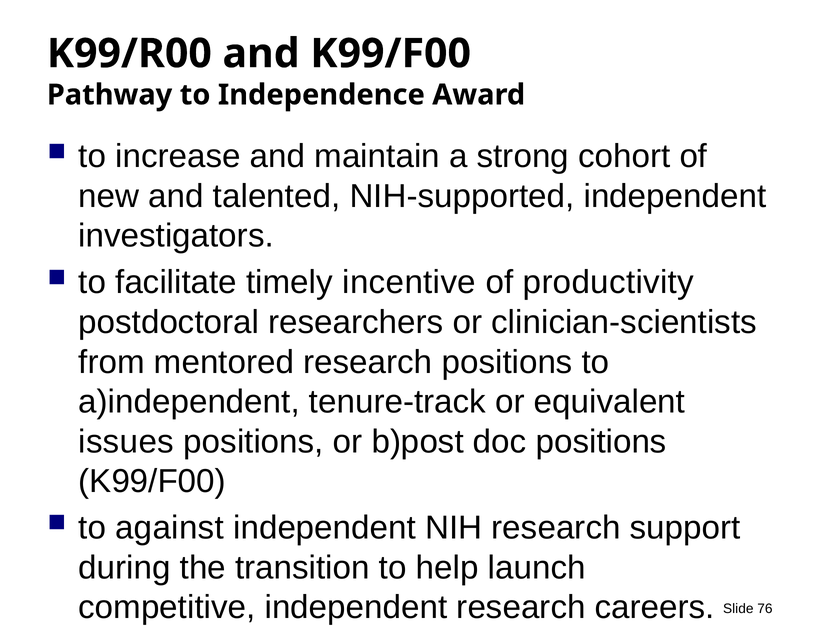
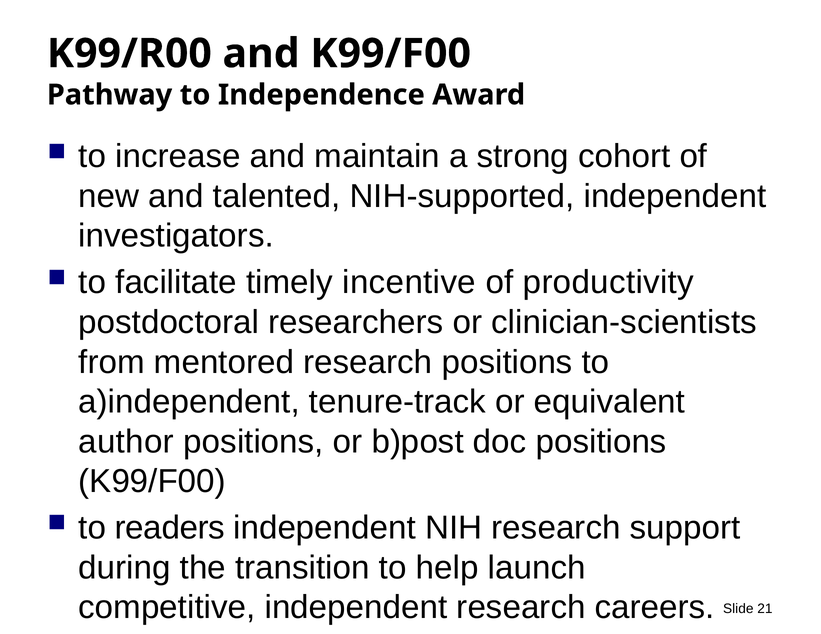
issues: issues -> author
against: against -> readers
76: 76 -> 21
